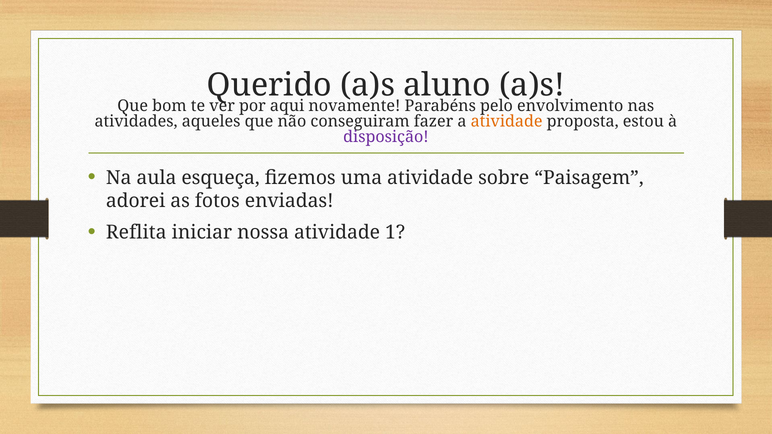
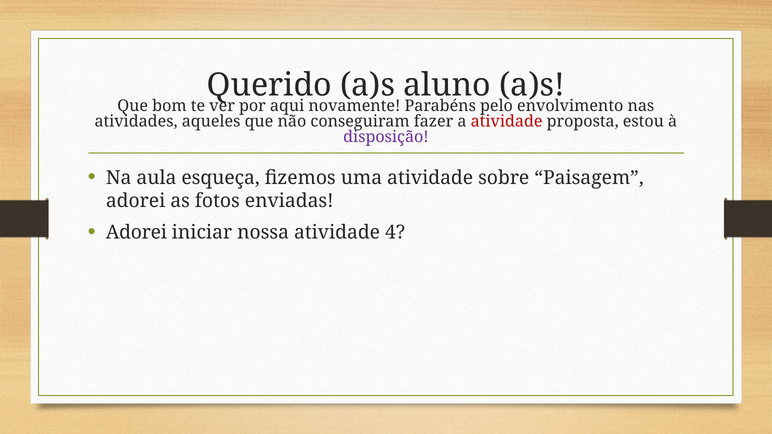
atividade at (507, 122) colour: orange -> red
Reflita at (136, 233): Reflita -> Adorei
1: 1 -> 4
